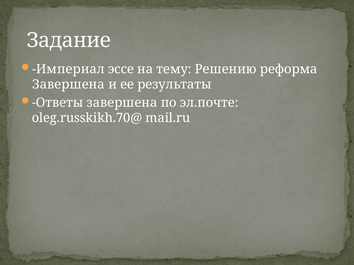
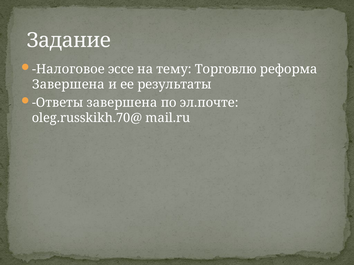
Империал: Империал -> Налоговое
Решению: Решению -> Торговлю
